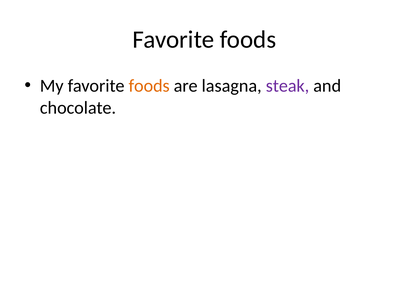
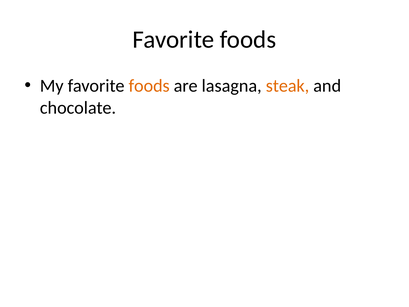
steak colour: purple -> orange
